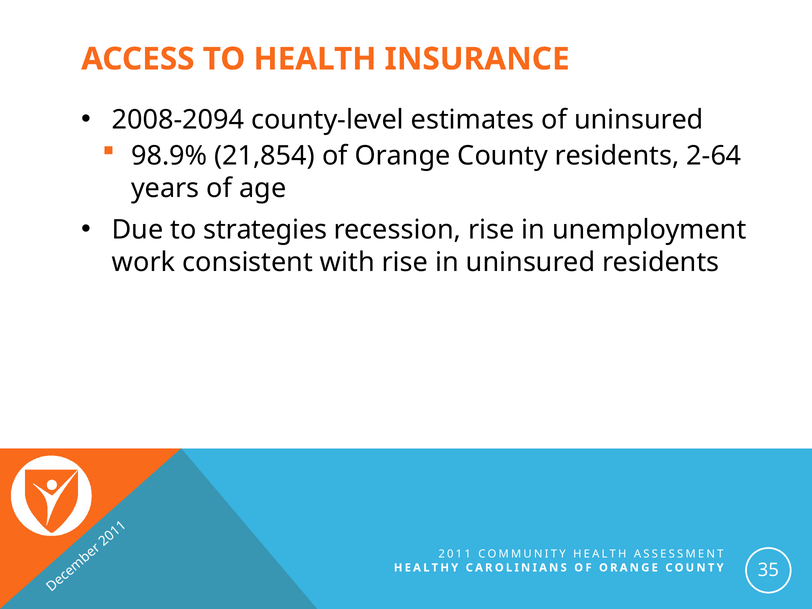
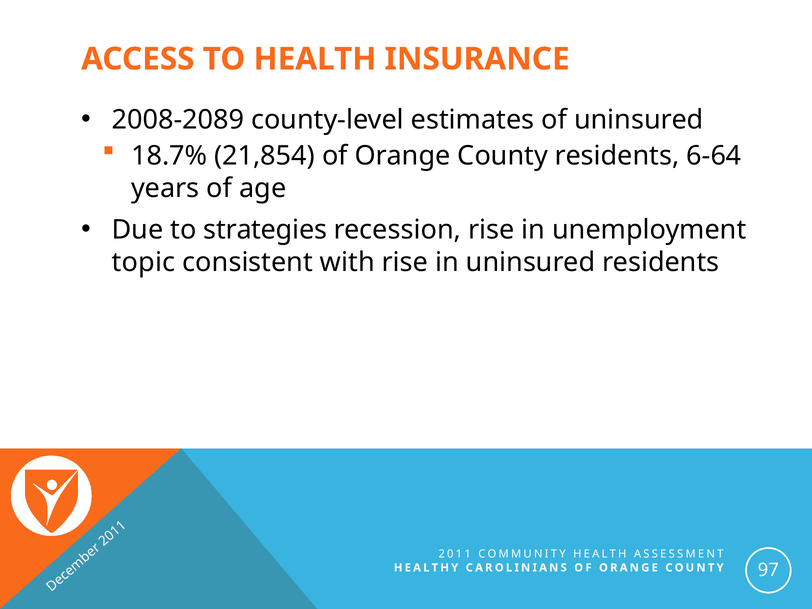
2008-2094: 2008-2094 -> 2008-2089
98.9%: 98.9% -> 18.7%
2-64: 2-64 -> 6-64
work: work -> topic
35: 35 -> 97
